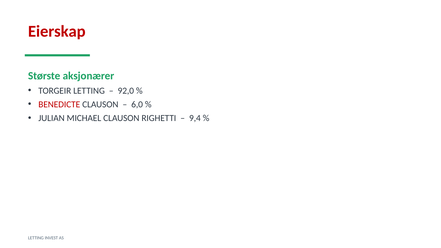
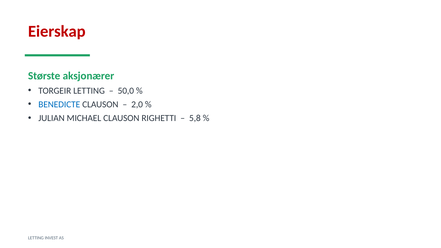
92,0: 92,0 -> 50,0
BENEDICTE colour: red -> blue
6,0: 6,0 -> 2,0
9,4: 9,4 -> 5,8
